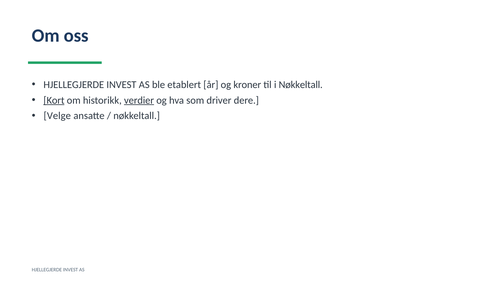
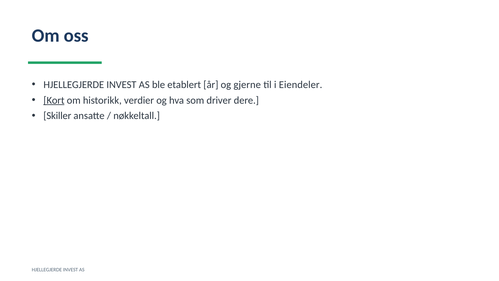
kroner: kroner -> gjerne
i Nøkkeltall: Nøkkeltall -> Eiendeler
verdier underline: present -> none
Velge: Velge -> Skiller
